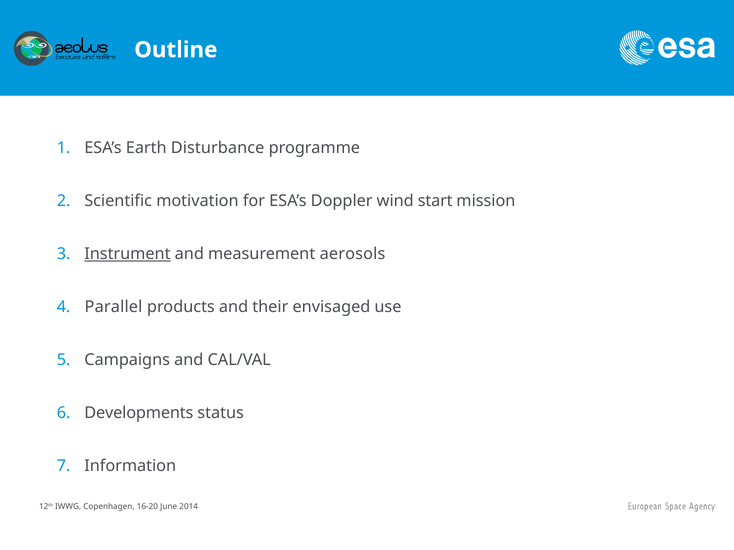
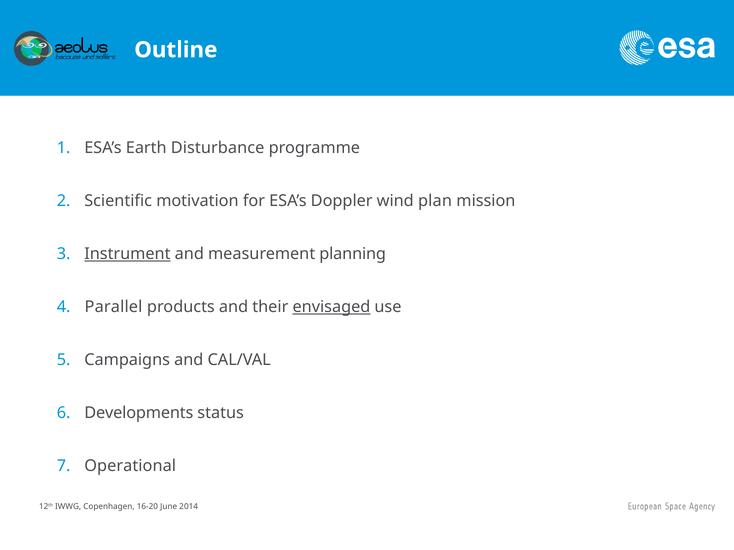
start: start -> plan
aerosols: aerosols -> planning
envisaged underline: none -> present
Information: Information -> Operational
